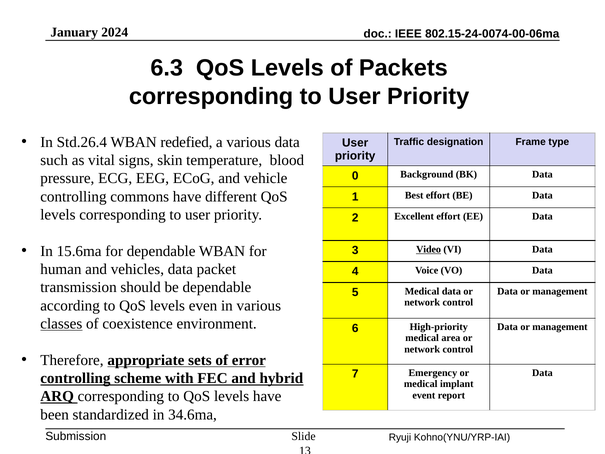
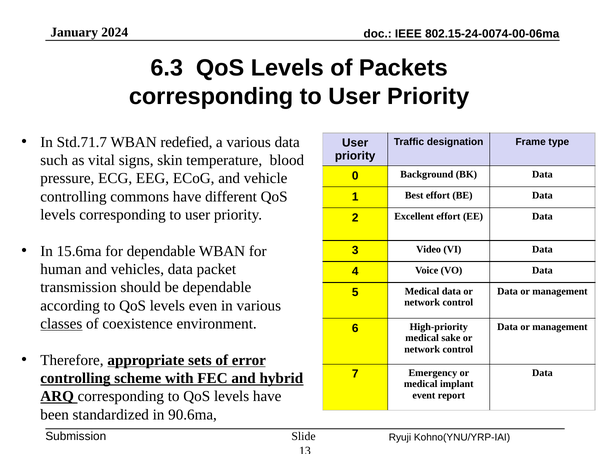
Std.26.4: Std.26.4 -> Std.71.7
Video underline: present -> none
area: area -> sake
34.6ma: 34.6ma -> 90.6ma
